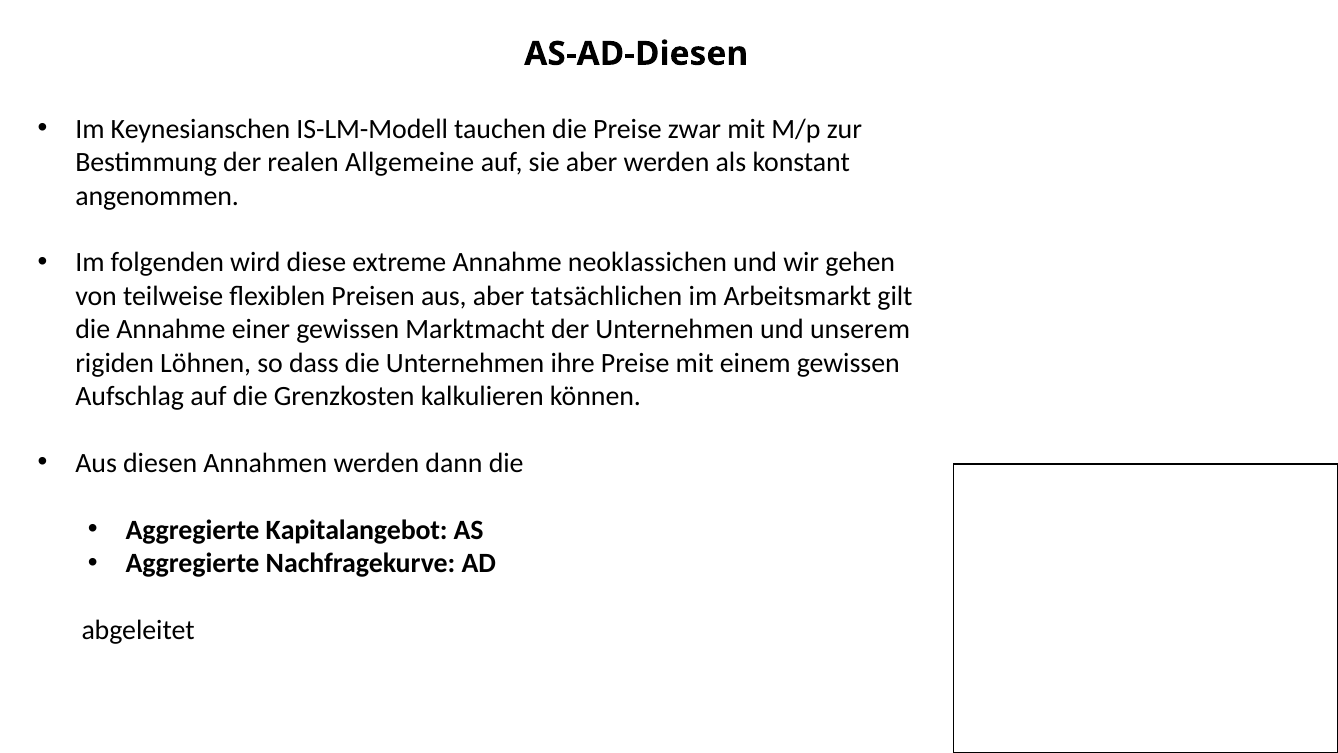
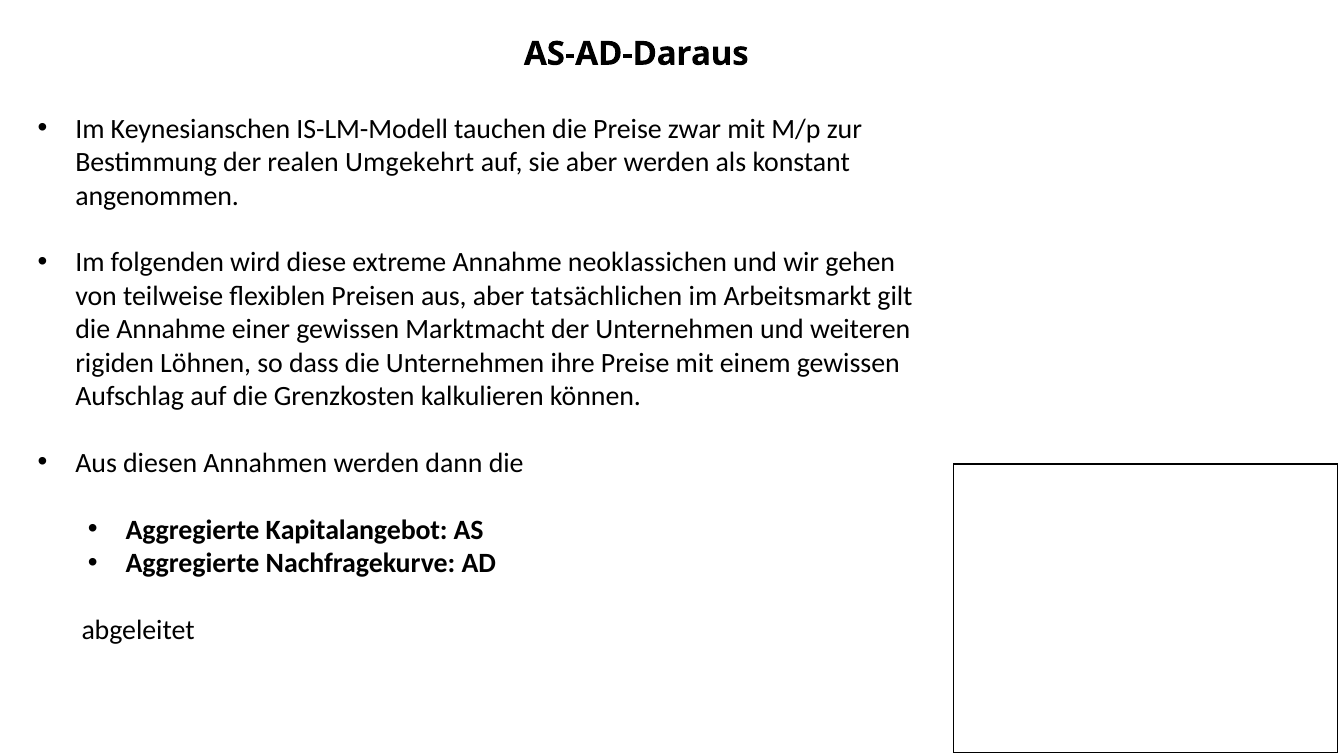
AS-AD-Diesen: AS-AD-Diesen -> AS-AD-Daraus
Allgemeine: Allgemeine -> Umgekehrt
unserem: unserem -> weiteren
